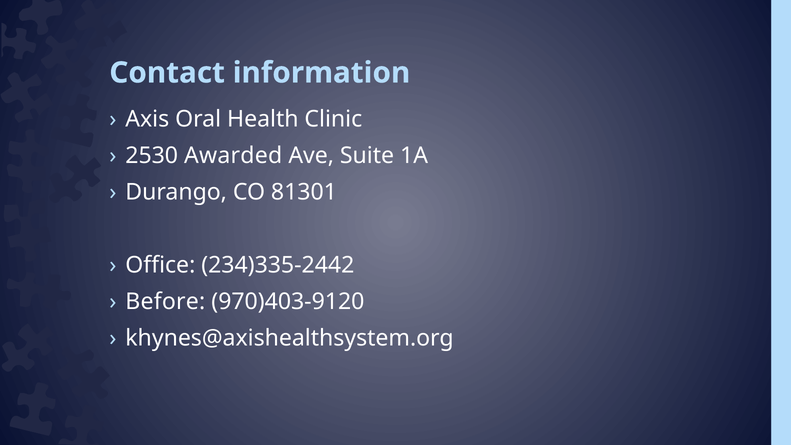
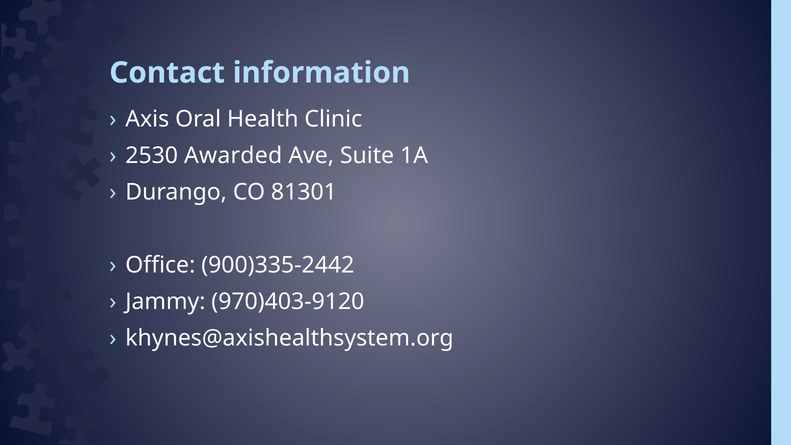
234)335-2442: 234)335-2442 -> 900)335-2442
Before: Before -> Jammy
